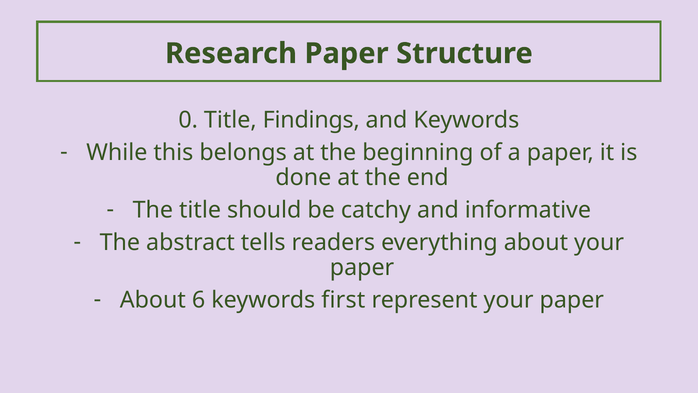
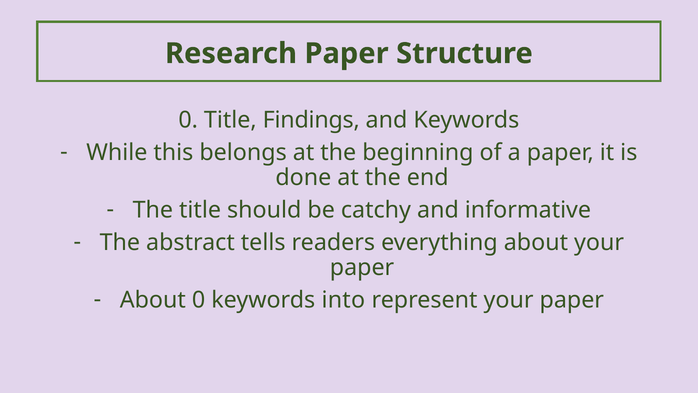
About 6: 6 -> 0
first: first -> into
